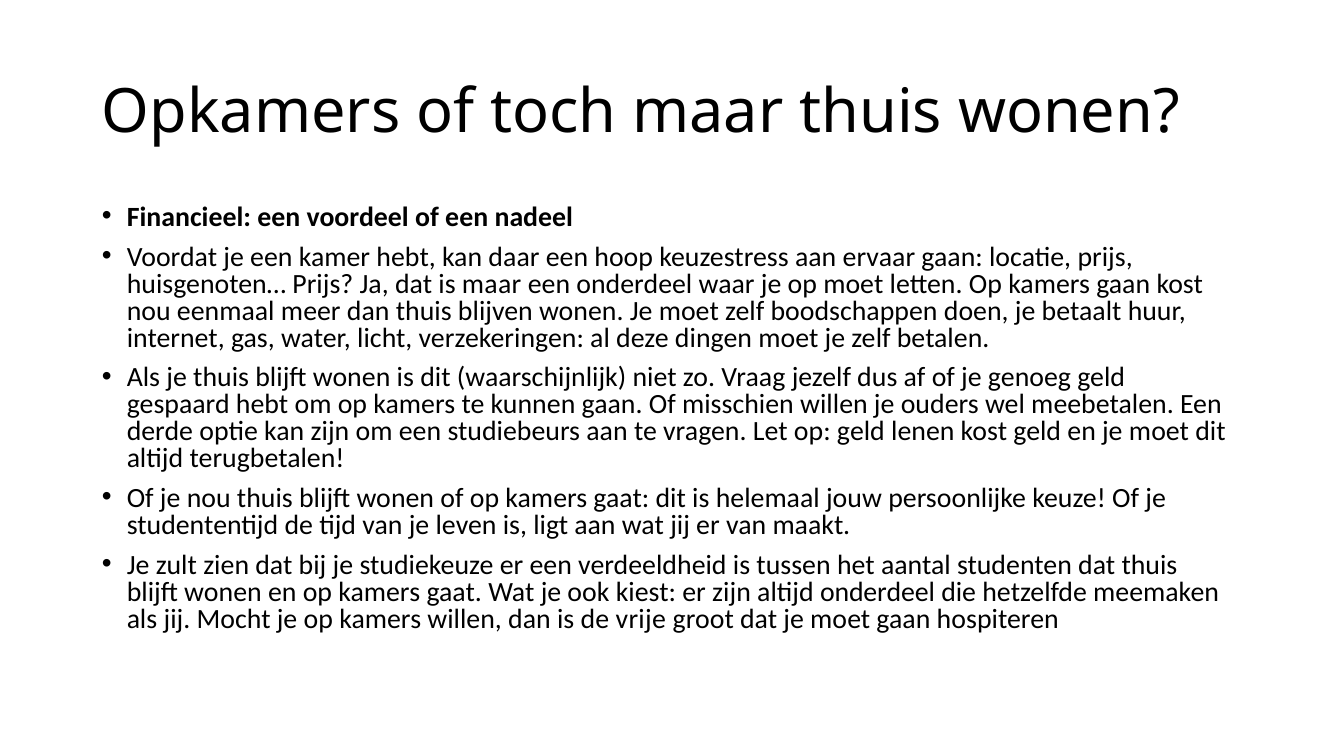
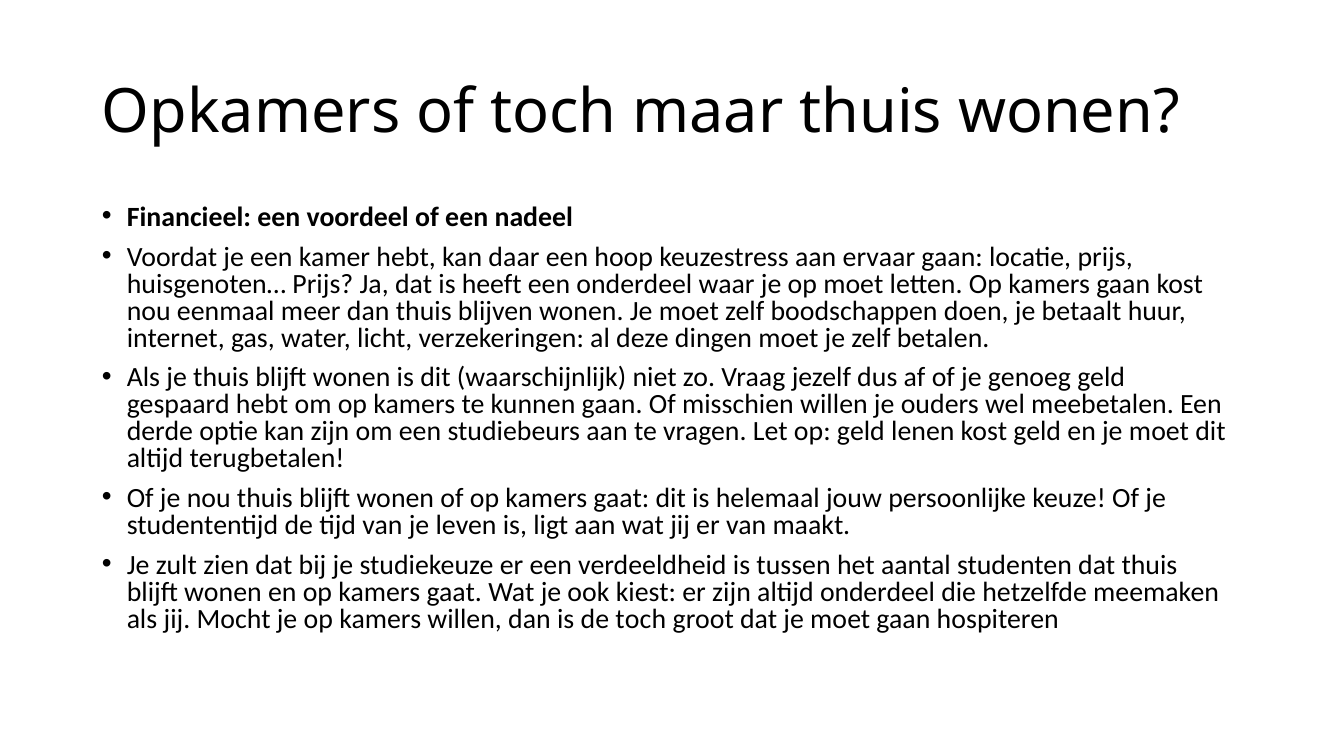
is maar: maar -> heeft
de vrije: vrije -> toch
